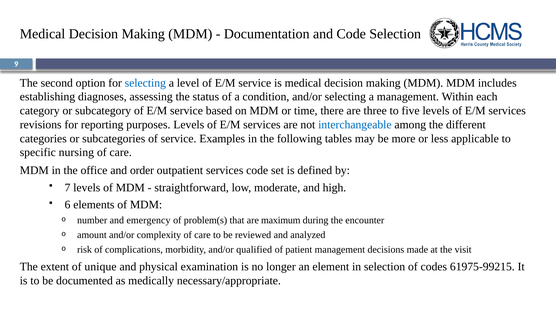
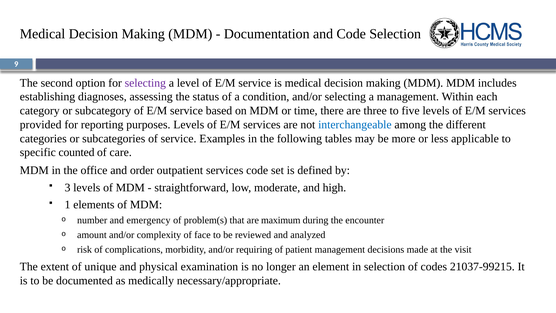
selecting at (145, 83) colour: blue -> purple
revisions: revisions -> provided
nursing: nursing -> counted
7: 7 -> 3
6: 6 -> 1
complexity of care: care -> face
qualified: qualified -> requiring
61975-99215: 61975-99215 -> 21037-99215
